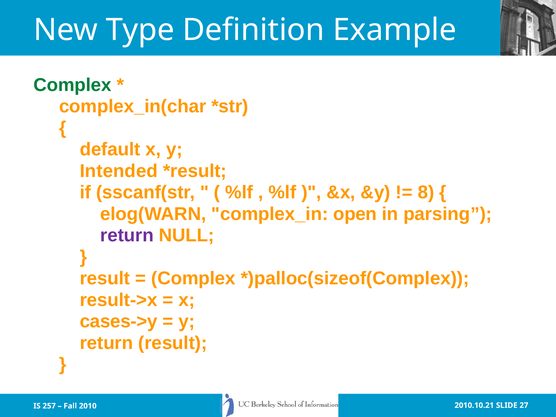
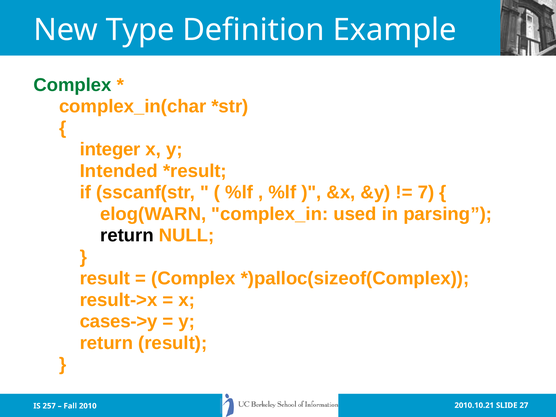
default: default -> integer
8: 8 -> 7
open: open -> used
return at (127, 236) colour: purple -> black
